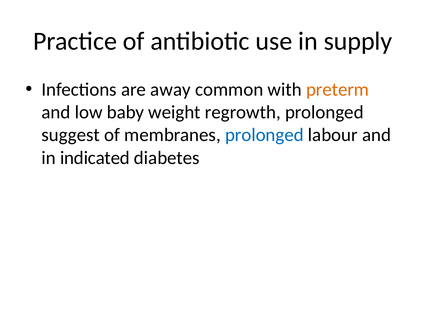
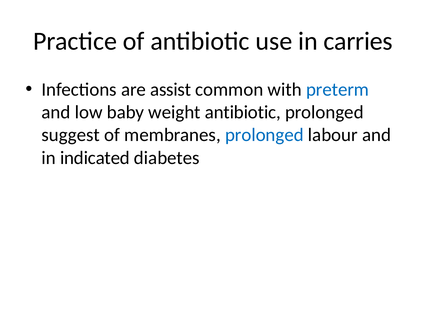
supply: supply -> carries
away: away -> assist
preterm colour: orange -> blue
weight regrowth: regrowth -> antibiotic
